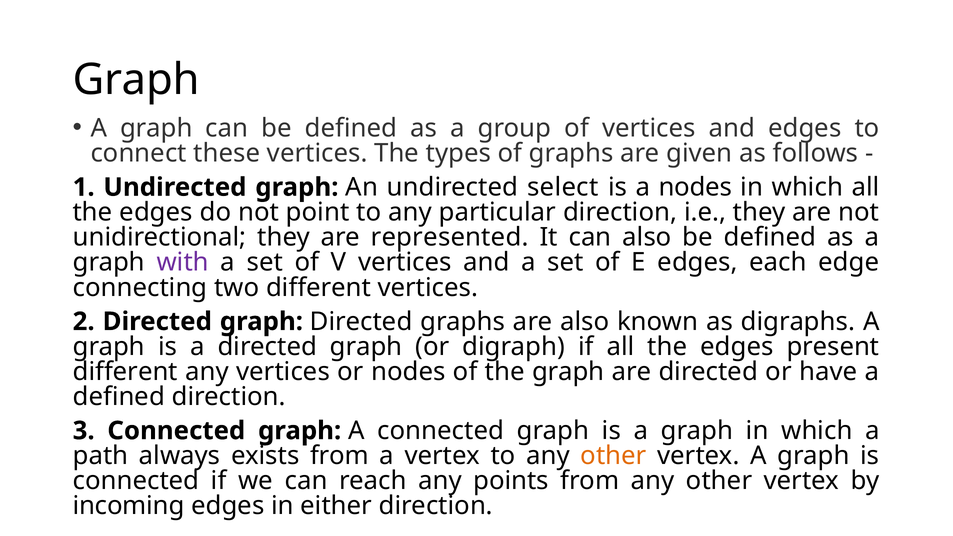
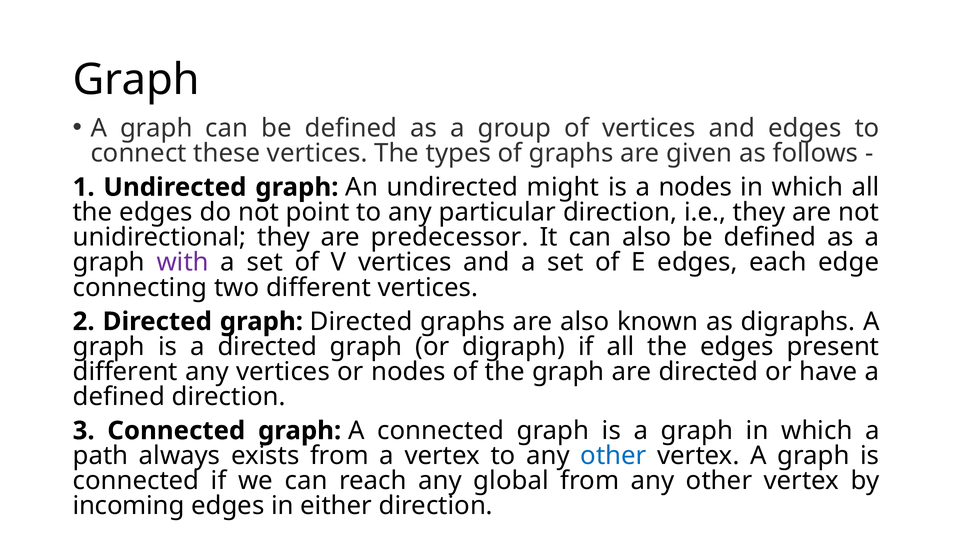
select: select -> might
represented: represented -> predecessor
other at (613, 456) colour: orange -> blue
points: points -> global
